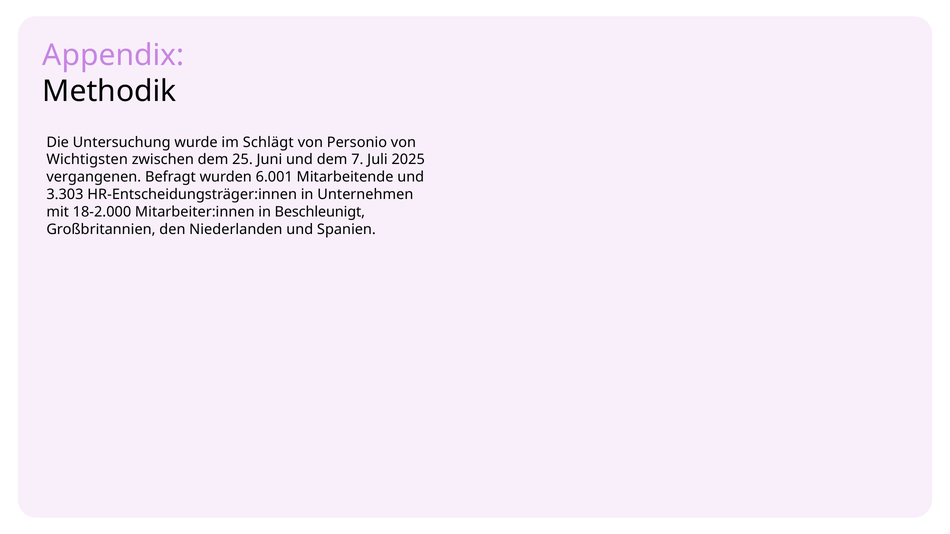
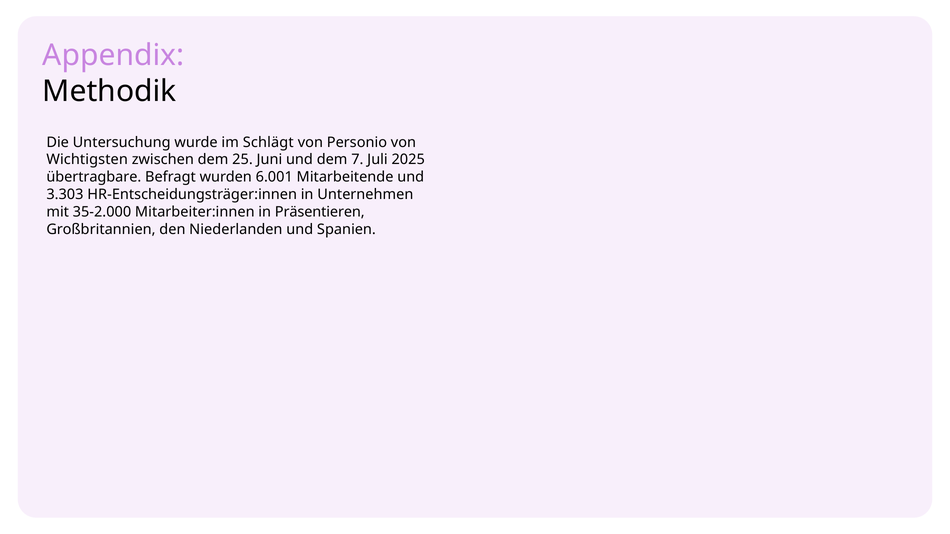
vergangenen: vergangenen -> übertragbare
18-2.000: 18-2.000 -> 35-2.000
Beschleunigt: Beschleunigt -> Präsentieren
